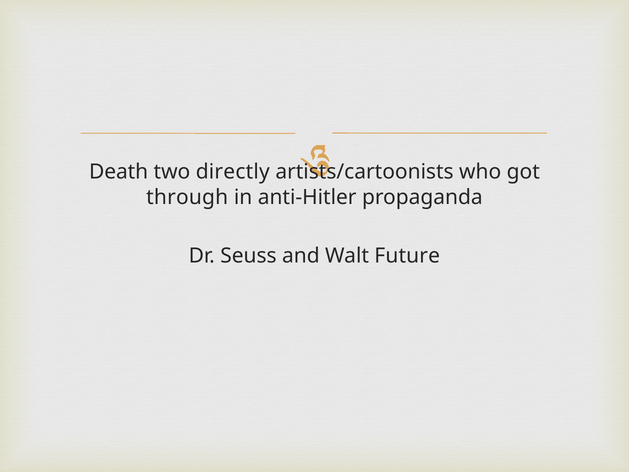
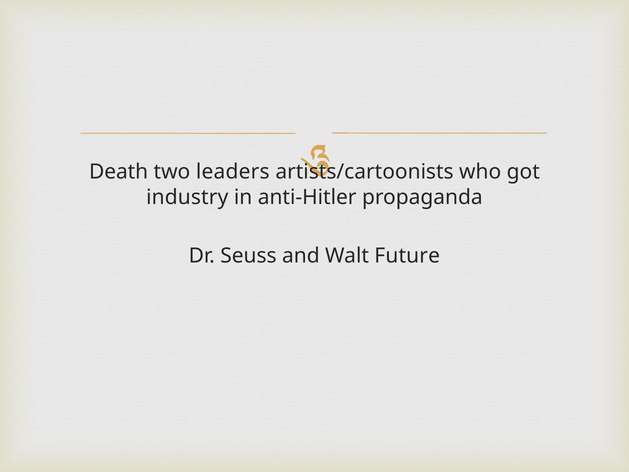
directly: directly -> leaders
through: through -> industry
